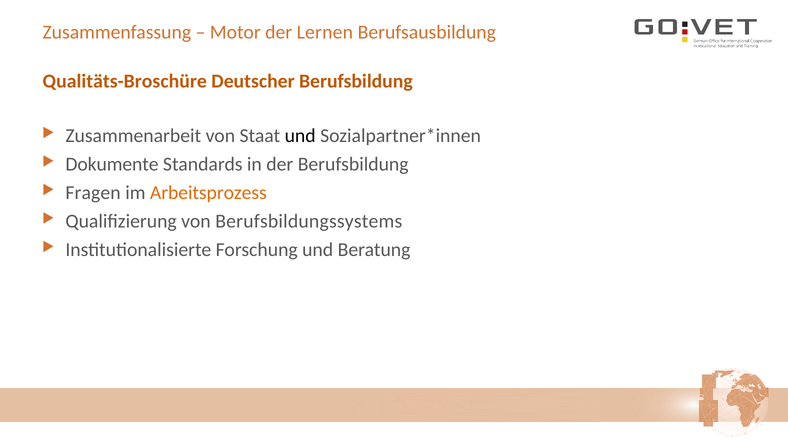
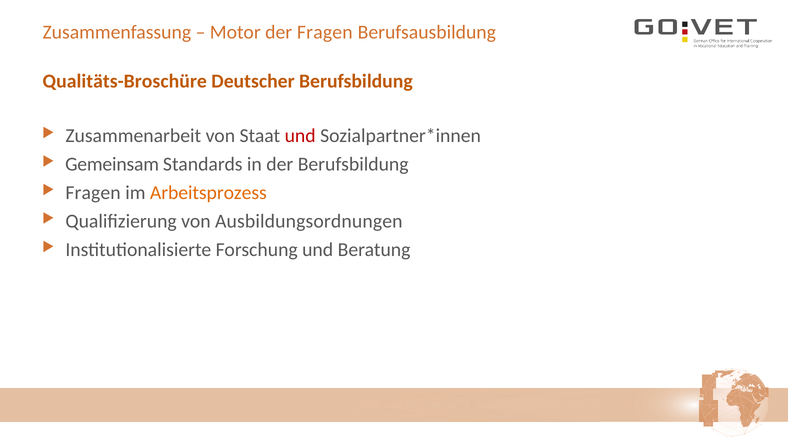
der Lernen: Lernen -> Fragen
und at (300, 136) colour: black -> red
Dokumente: Dokumente -> Gemeinsam
Berufsbildungssystems: Berufsbildungssystems -> Ausbildungsordnungen
